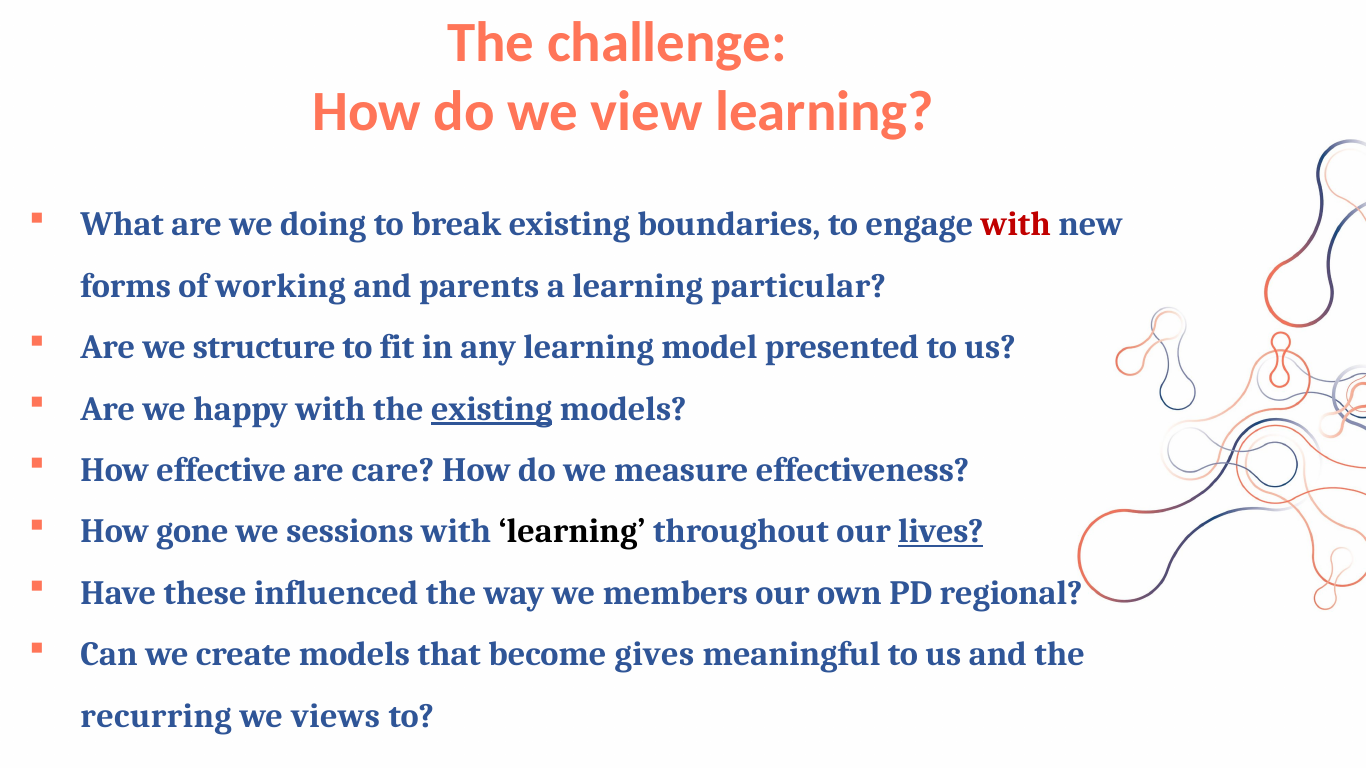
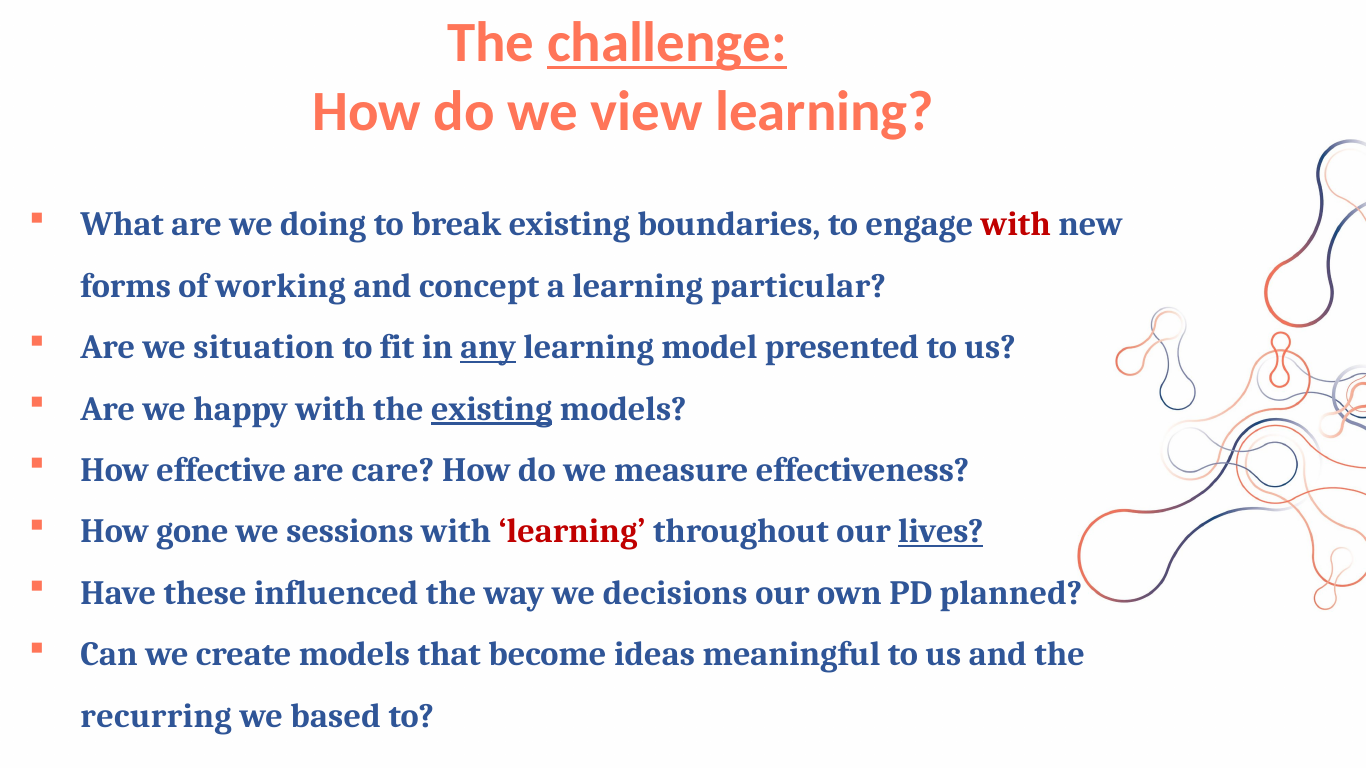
challenge underline: none -> present
parents: parents -> concept
structure: structure -> situation
any underline: none -> present
learning at (572, 532) colour: black -> red
members: members -> decisions
regional: regional -> planned
gives: gives -> ideas
views: views -> based
